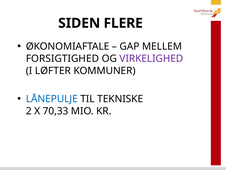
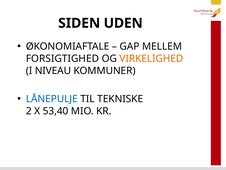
FLERE: FLERE -> UDEN
VIRKELIGHED colour: purple -> orange
LØFTER: LØFTER -> NIVEAU
70,33: 70,33 -> 53,40
